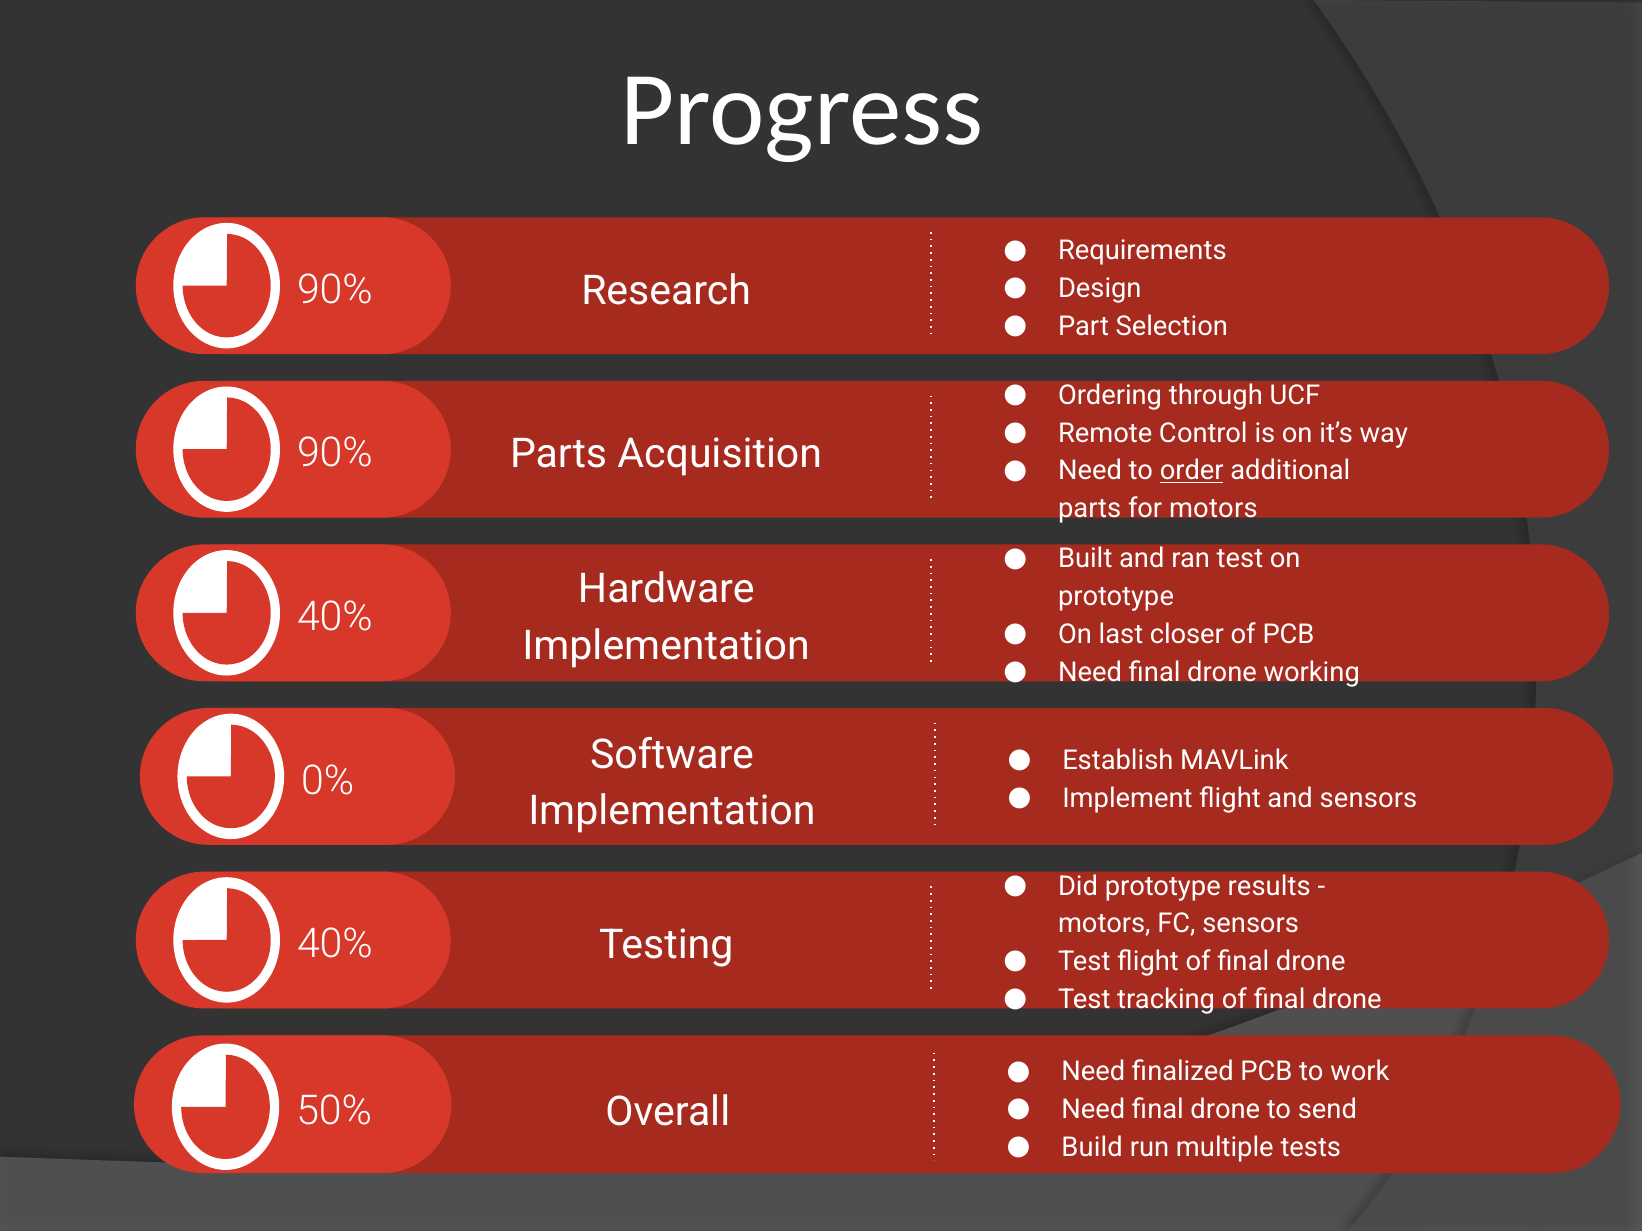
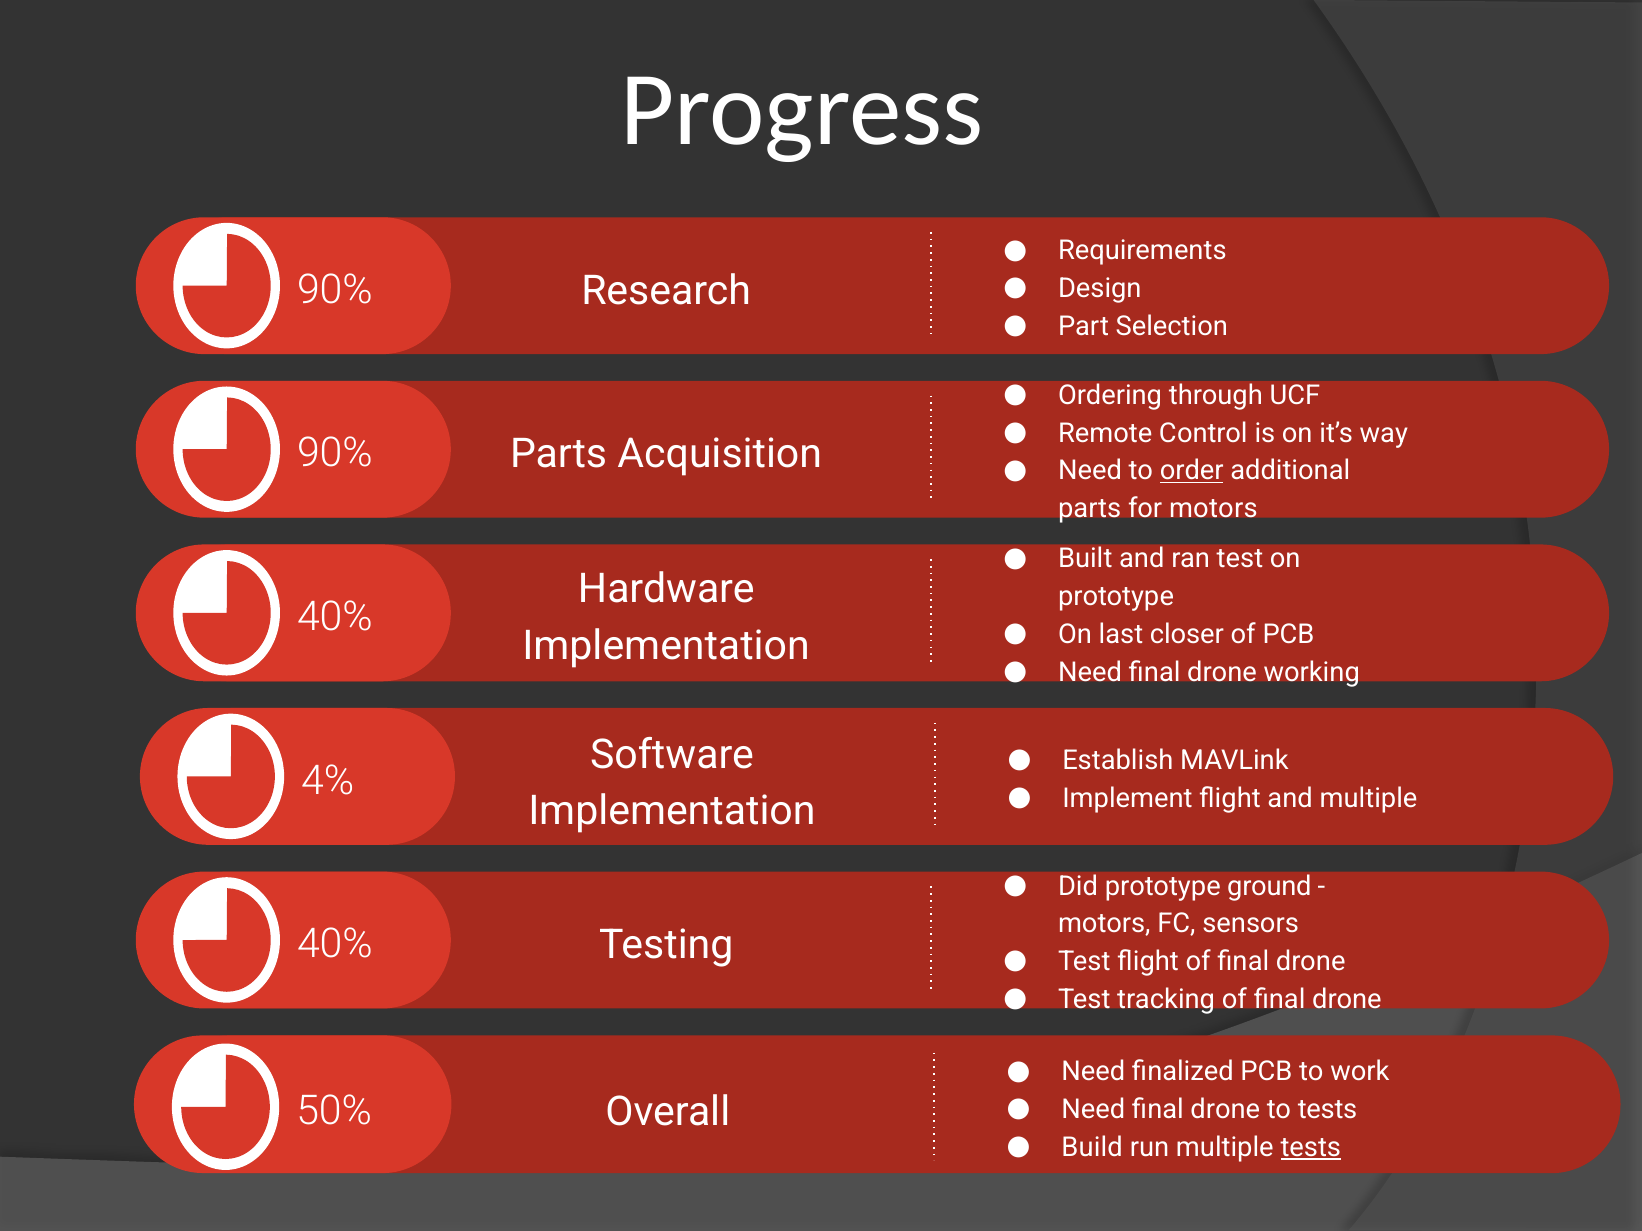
0%: 0% -> 4%
and sensors: sensors -> multiple
results: results -> ground
to send: send -> tests
tests at (1311, 1148) underline: none -> present
